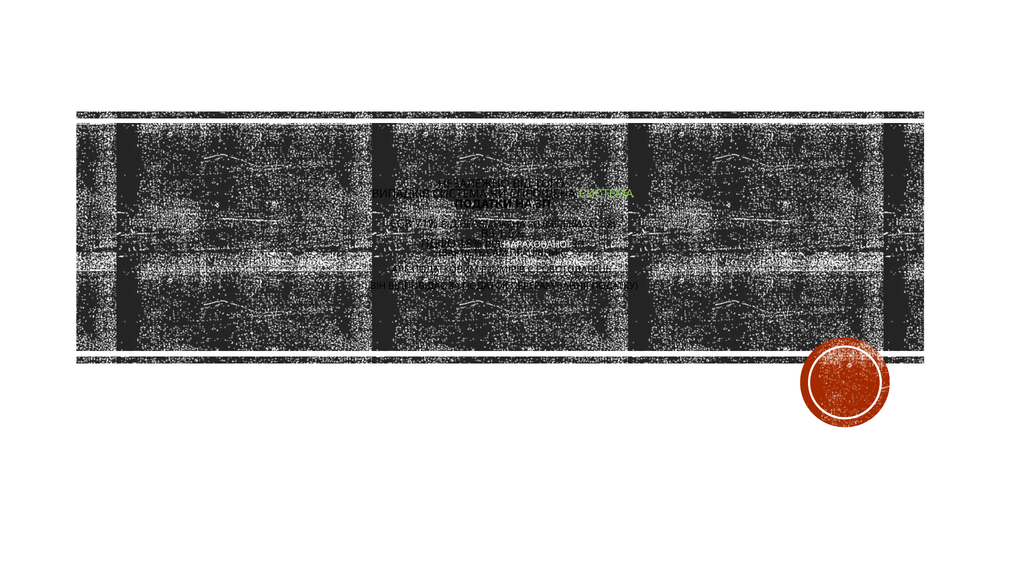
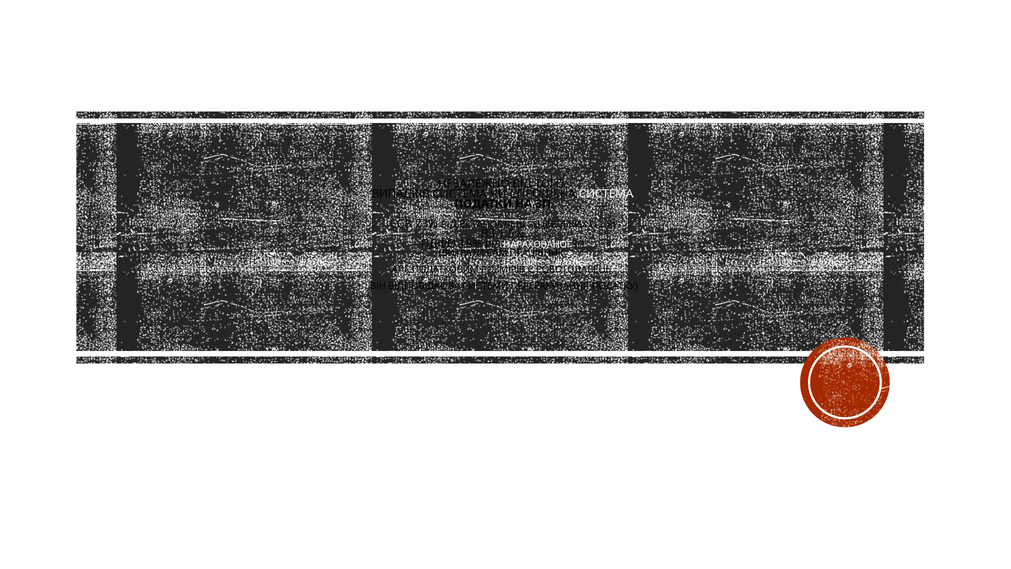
СИСТЕМА at (606, 194) colour: light green -> white
71%: 71% -> 23%
НЕОБМЕЖЕНА: НЕОБМЕЖЕНА -> ВСТАНОВЛЕНІ
ВАРТІСТЬ: ВАРТІСТЬ -> ВИТРАТИ
ПОДАТОК: ПОДАТОК -> СИСТЕМИ
